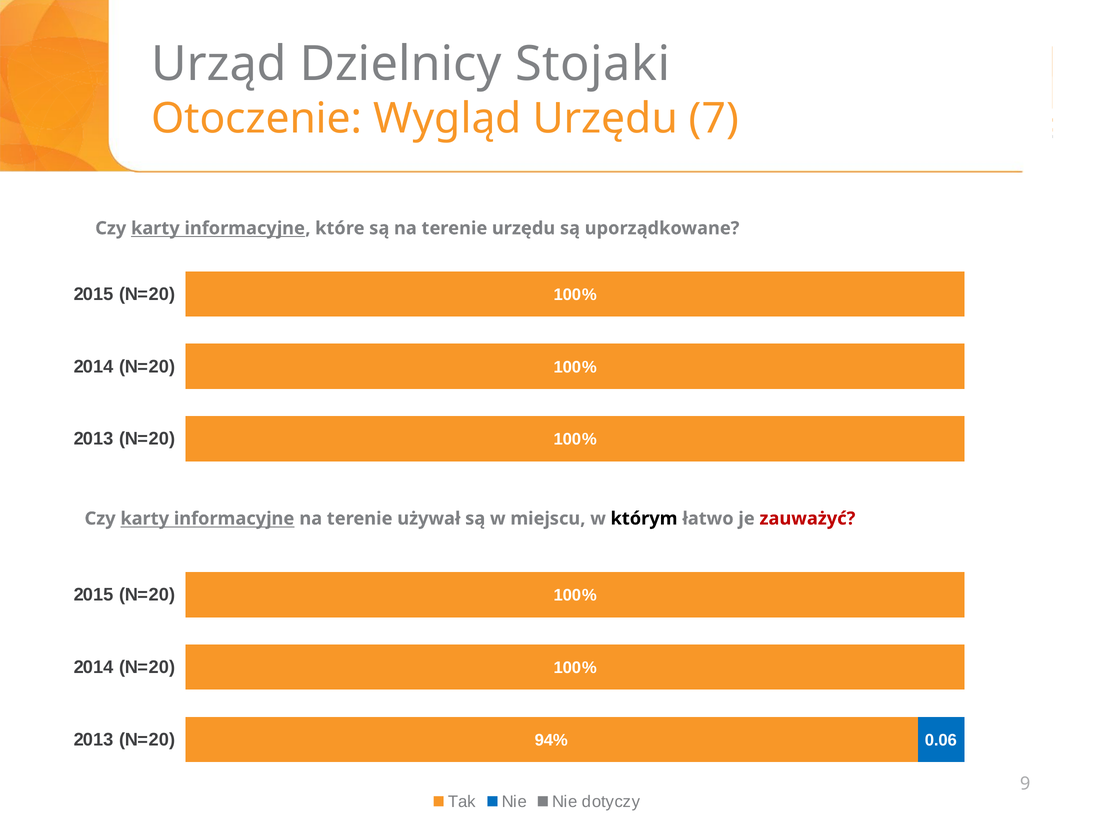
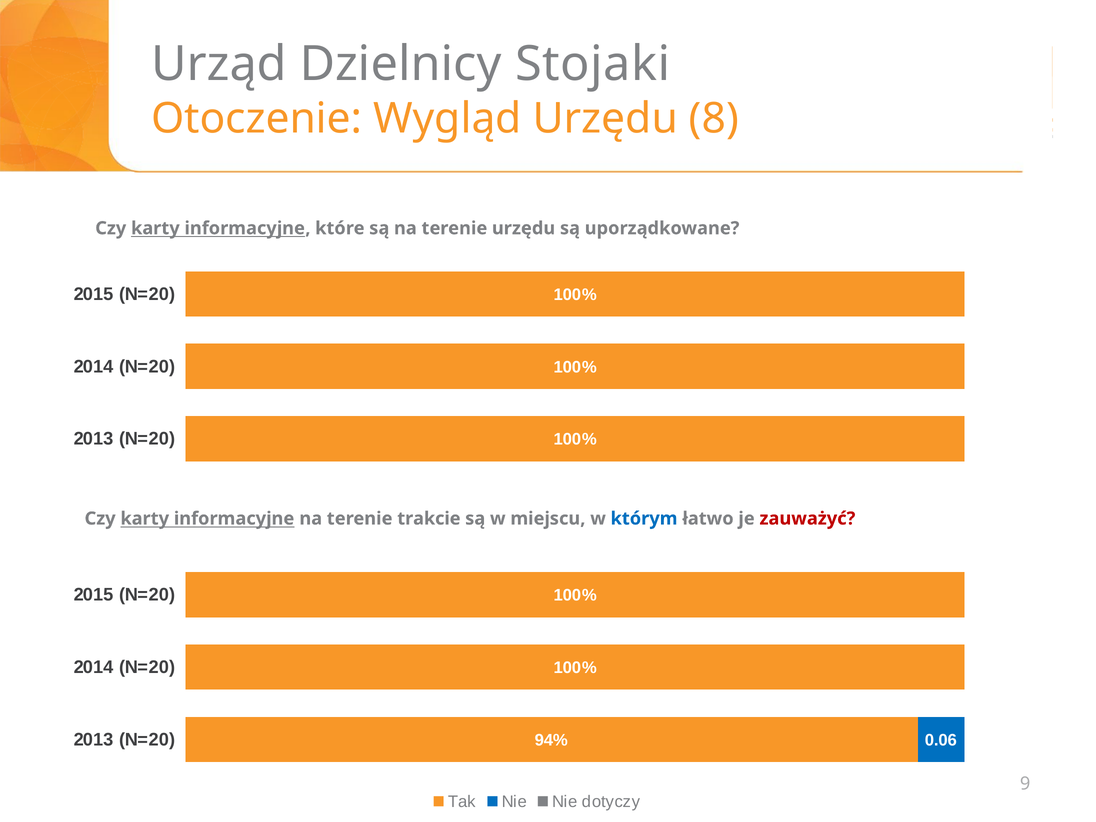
7: 7 -> 8
używał: używał -> trakcie
którym colour: black -> blue
